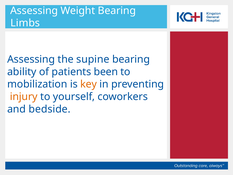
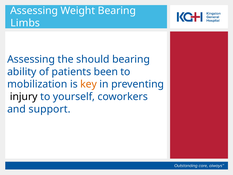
supine: supine -> should
injury colour: orange -> black
bedside: bedside -> support
